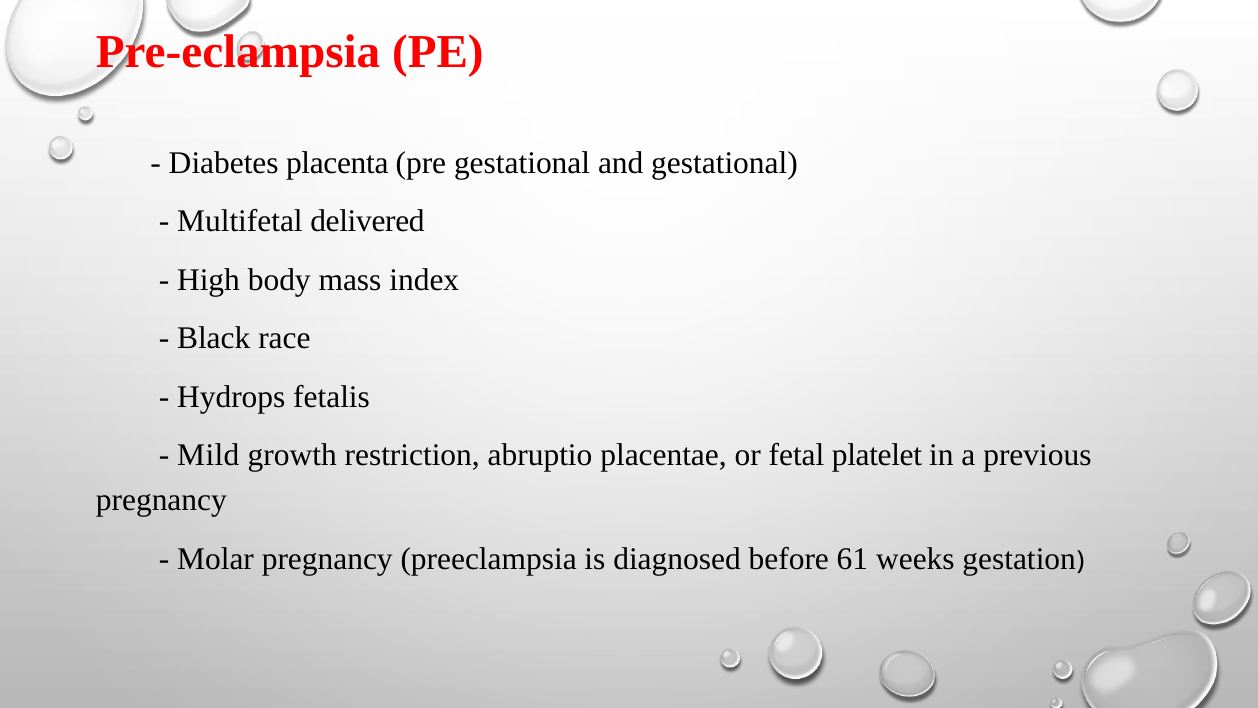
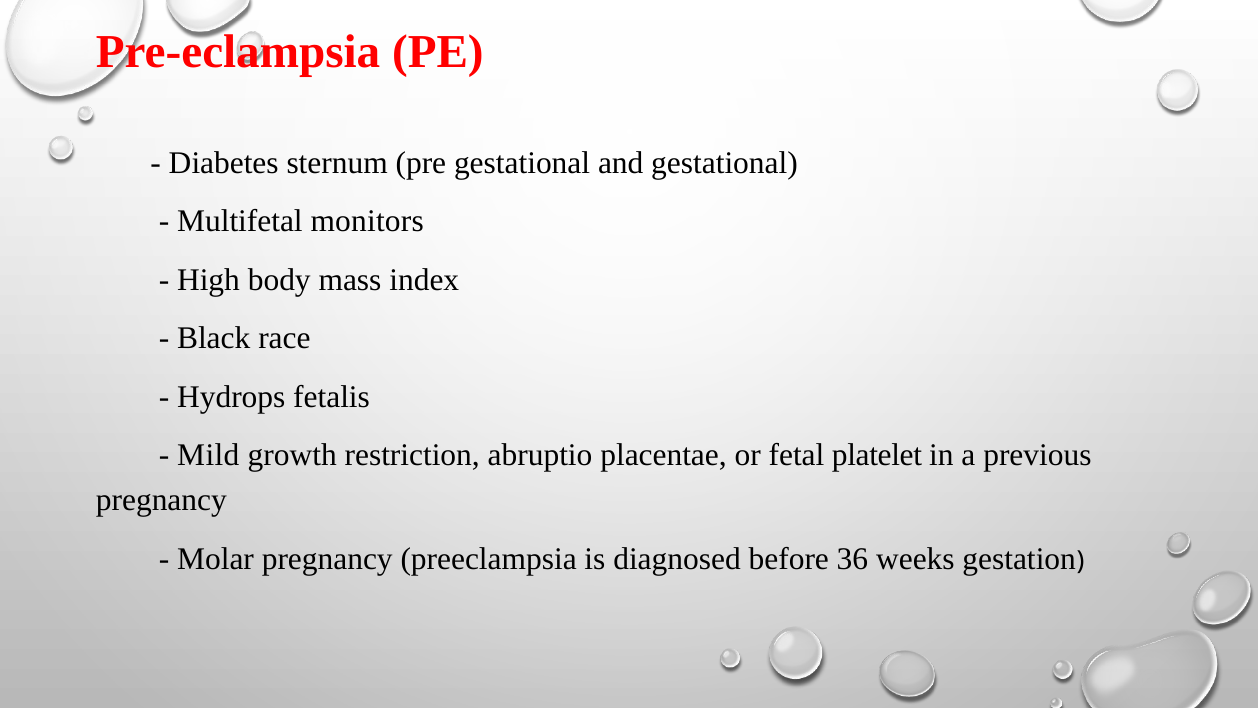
placenta: placenta -> sternum
delivered: delivered -> monitors
61: 61 -> 36
